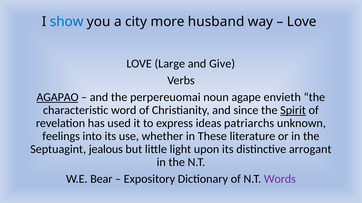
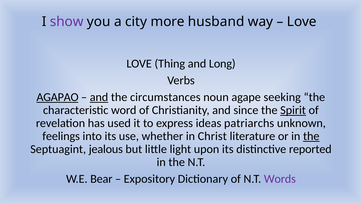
show colour: blue -> purple
Large: Large -> Thing
Give: Give -> Long
and at (99, 98) underline: none -> present
perpereuomai: perpereuomai -> circumstances
envieth: envieth -> seeking
These: These -> Christ
the at (311, 137) underline: none -> present
arrogant: arrogant -> reported
